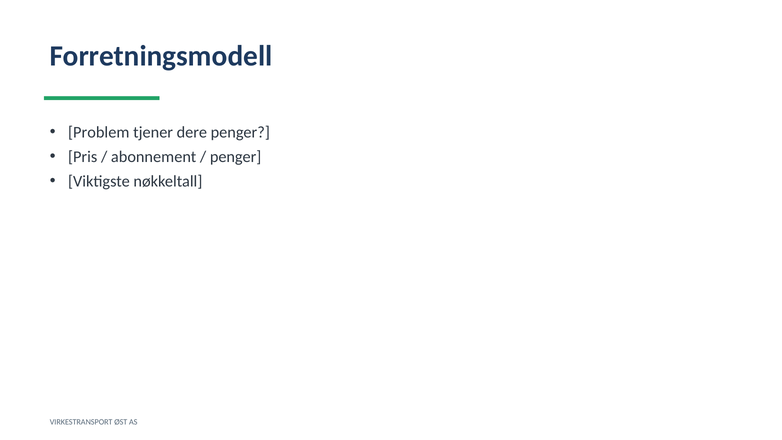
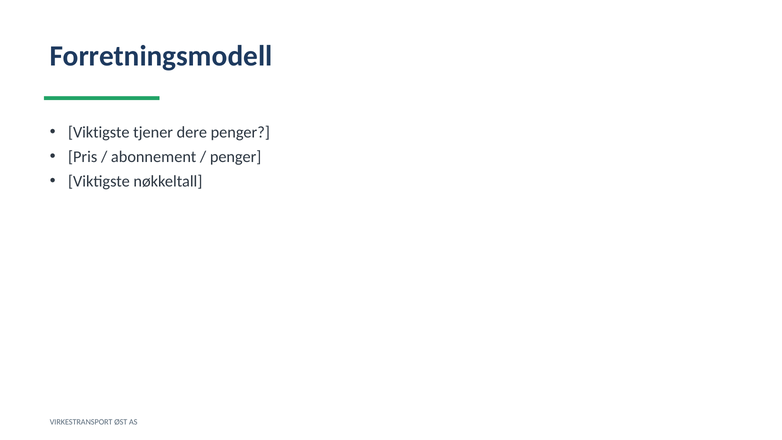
Problem at (99, 132): Problem -> Viktigste
